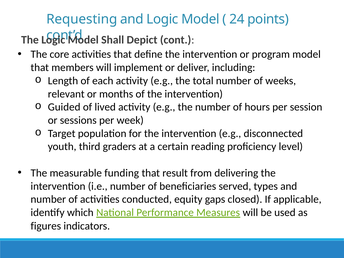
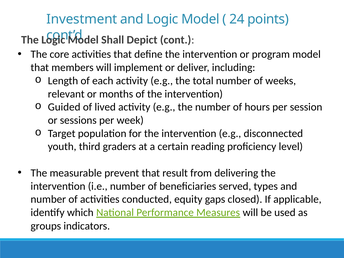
Requesting: Requesting -> Investment
funding: funding -> prevent
figures: figures -> groups
